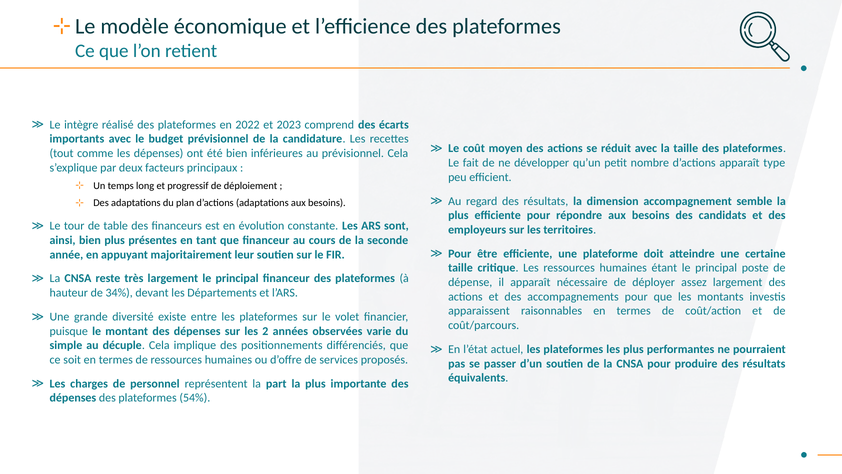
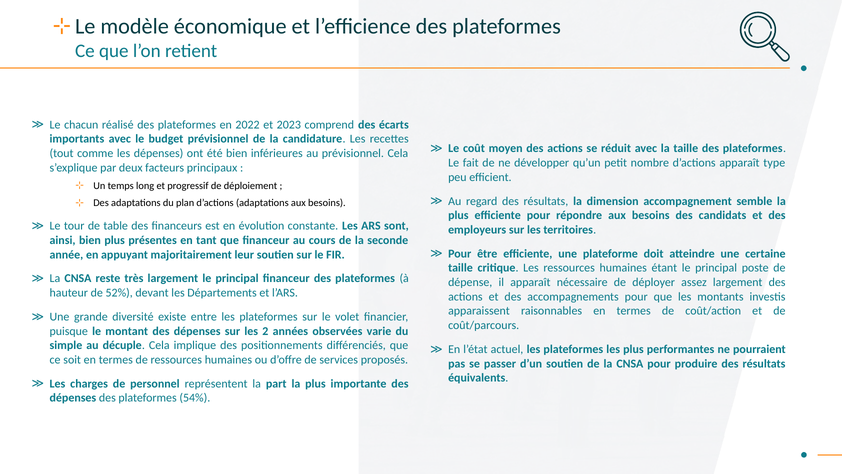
intègre: intègre -> chacun
34%: 34% -> 52%
